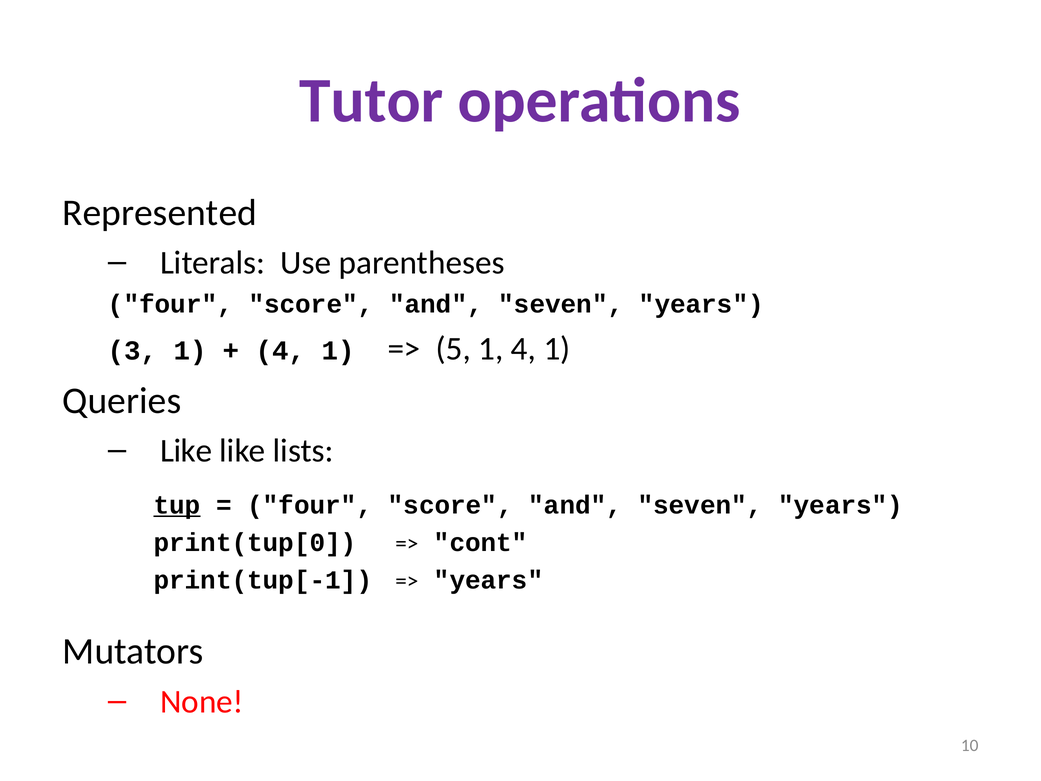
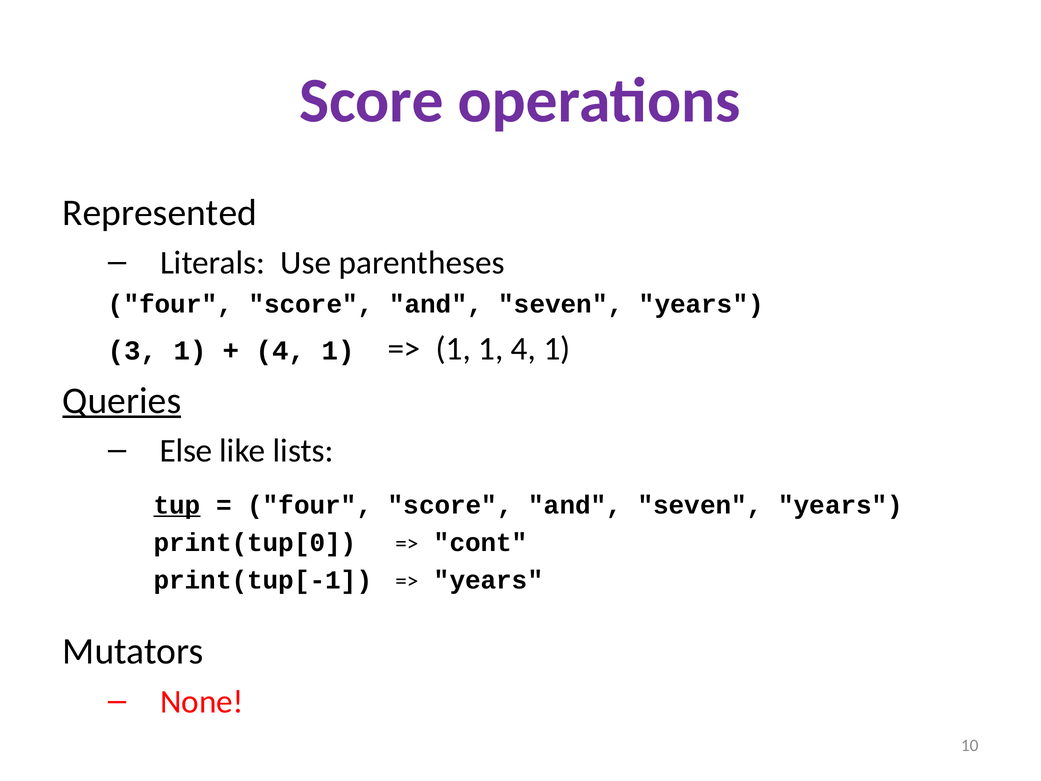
Tutor at (371, 101): Tutor -> Score
5 at (453, 348): 5 -> 1
Queries underline: none -> present
Like at (186, 451): Like -> Else
